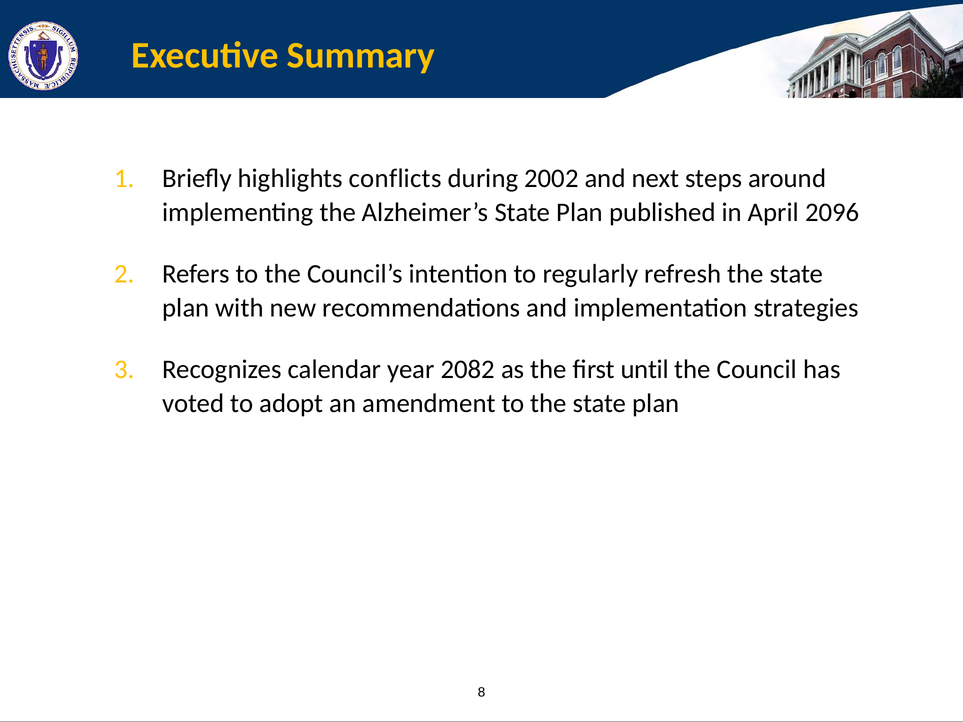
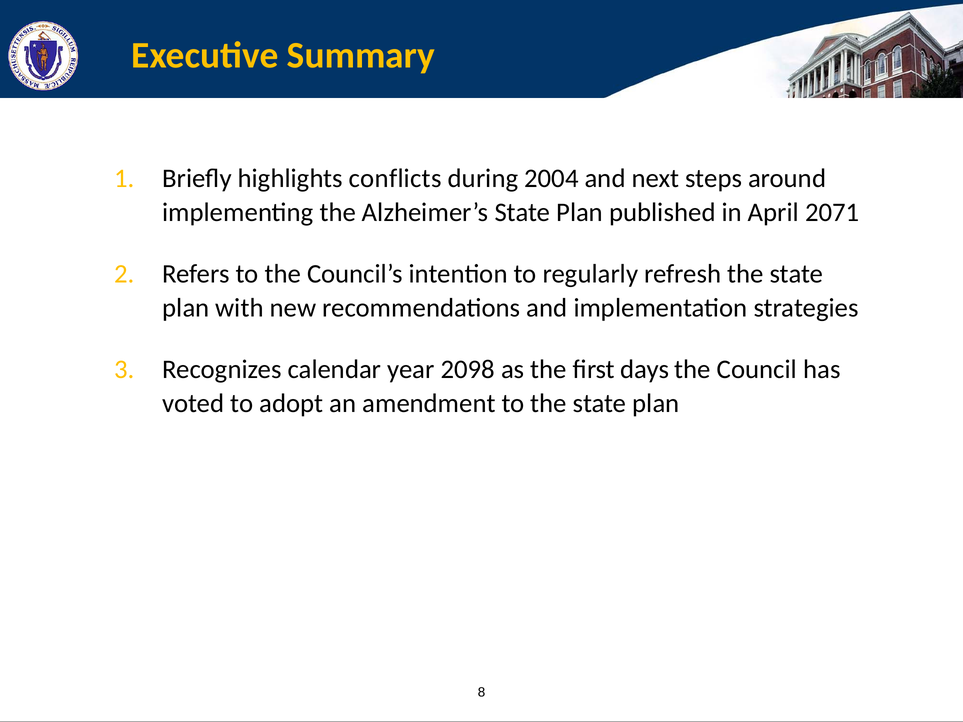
2002: 2002 -> 2004
2096: 2096 -> 2071
2082: 2082 -> 2098
until: until -> days
